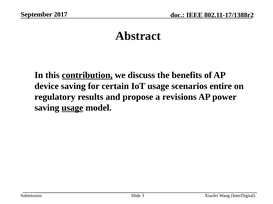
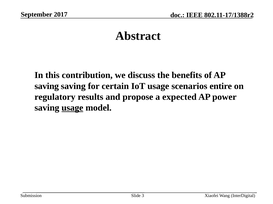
contribution underline: present -> none
device at (47, 86): device -> saving
revisions: revisions -> expected
